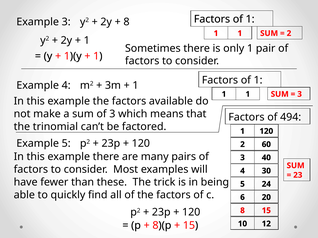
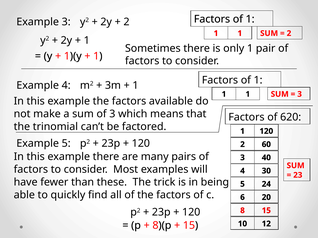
8 at (127, 22): 8 -> 2
494: 494 -> 620
